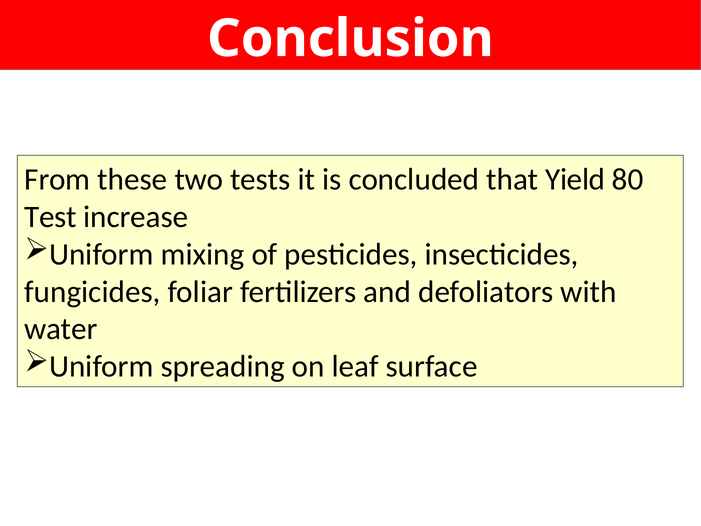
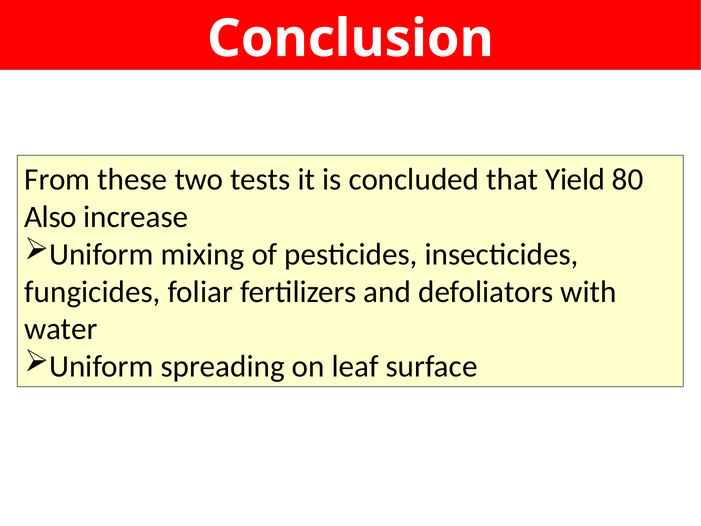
Test: Test -> Also
